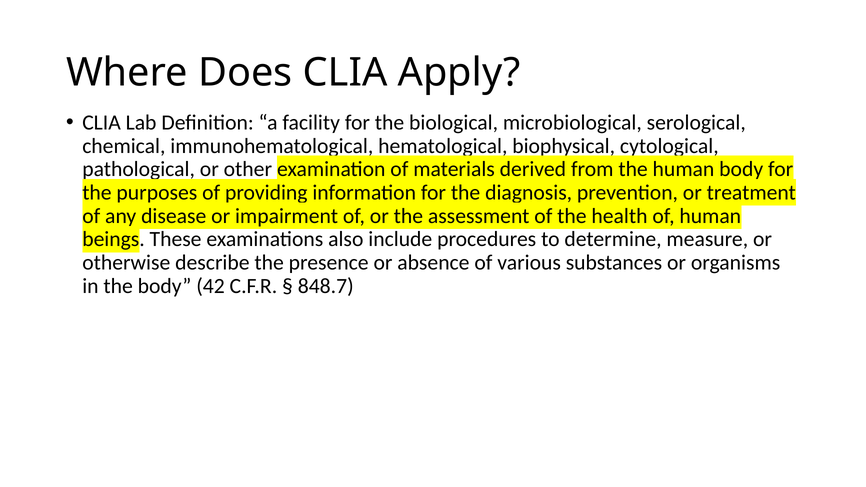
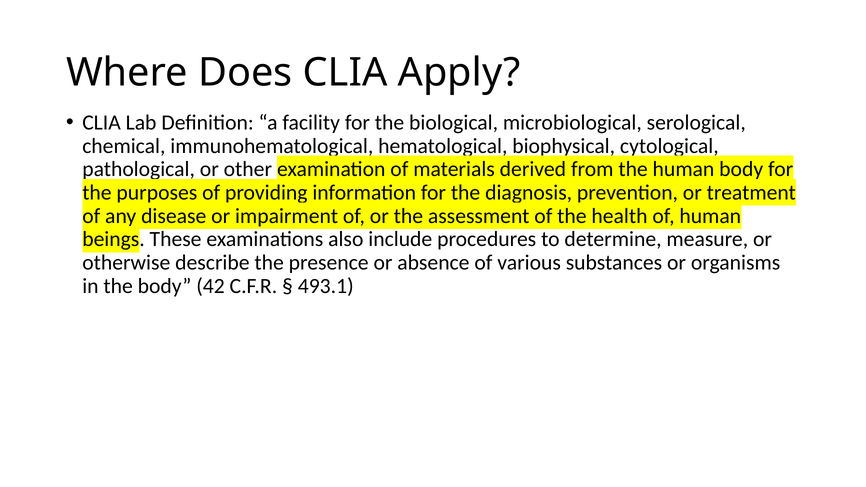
848.7: 848.7 -> 493.1
